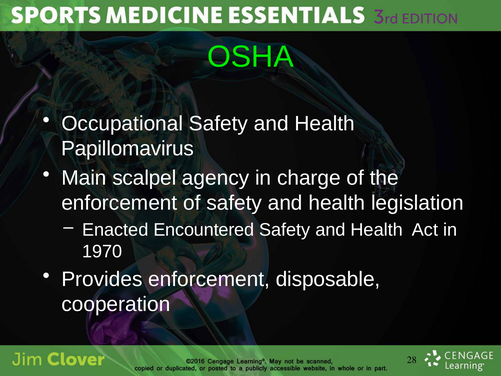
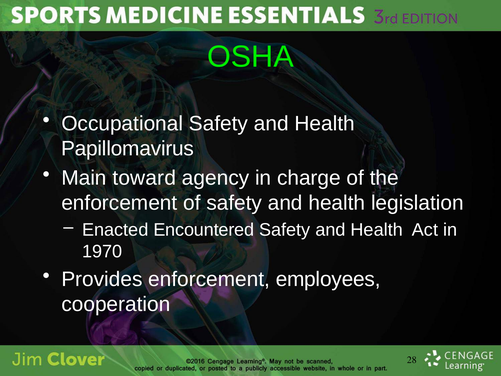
scalpel: scalpel -> toward
disposable: disposable -> employees
